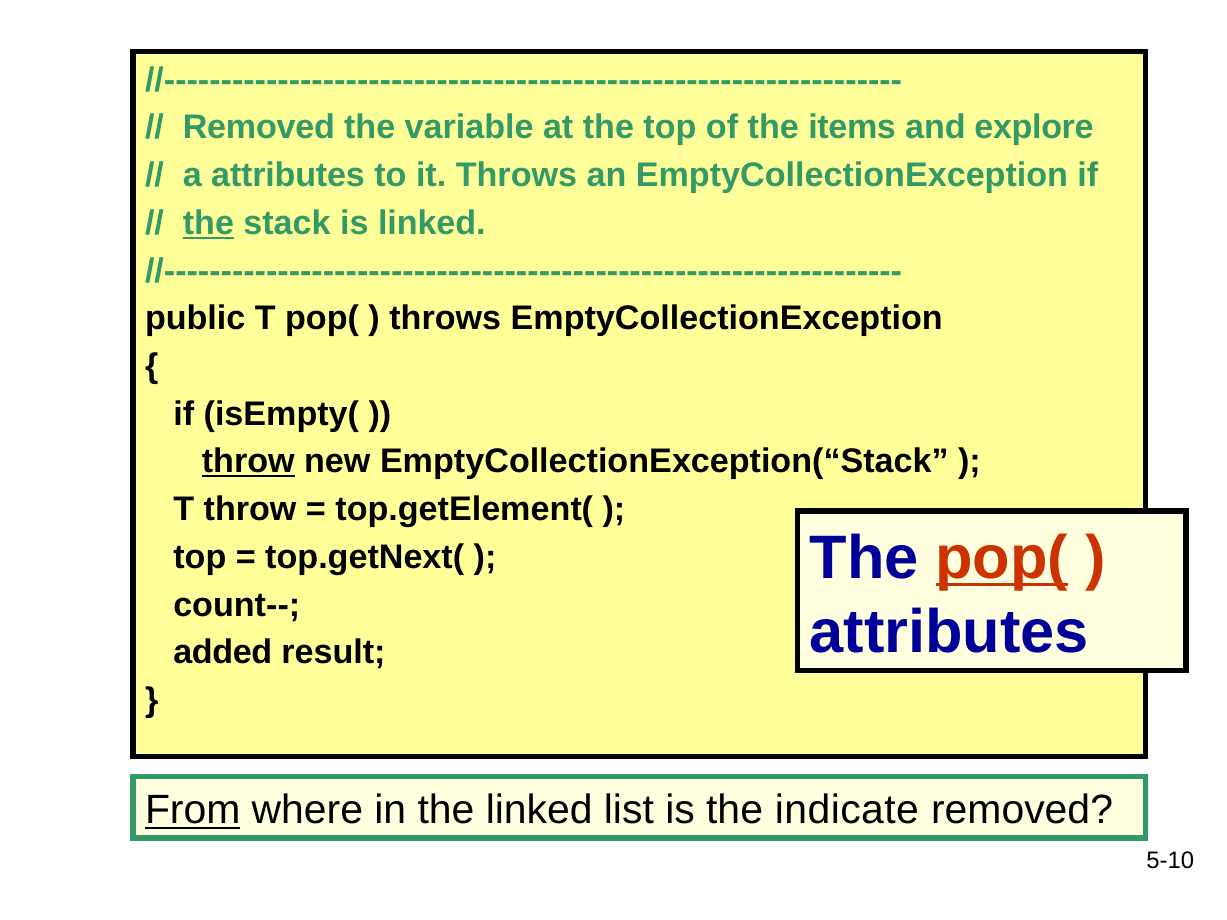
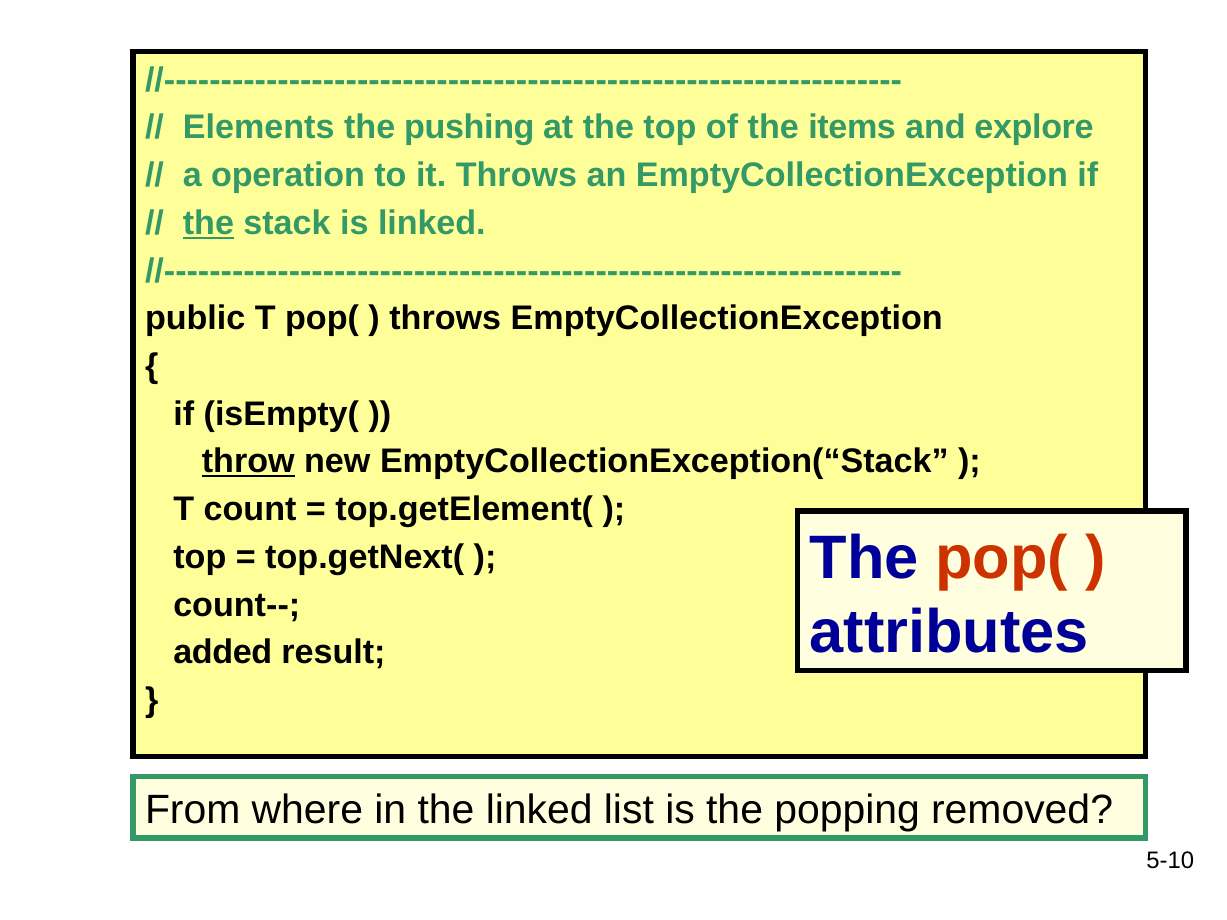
Removed at (259, 128): Removed -> Elements
variable: variable -> pushing
a attributes: attributes -> operation
T throw: throw -> count
pop( at (1002, 558) underline: present -> none
From underline: present -> none
indicate: indicate -> popping
